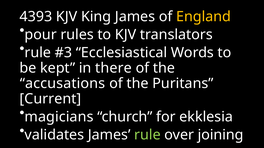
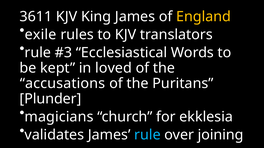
4393: 4393 -> 3611
pour: pour -> exile
there: there -> loved
Current: Current -> Plunder
rule at (147, 135) colour: light green -> light blue
